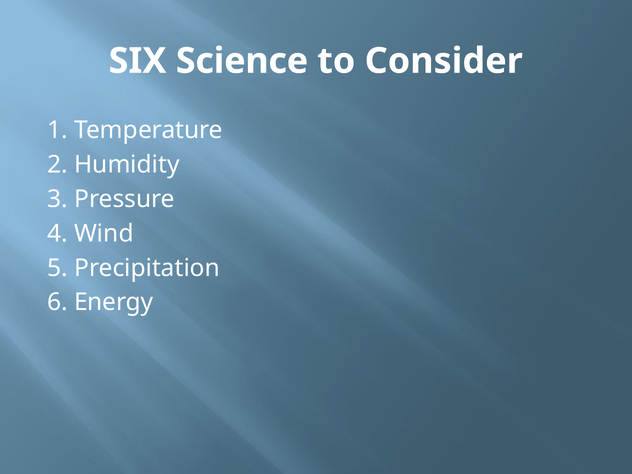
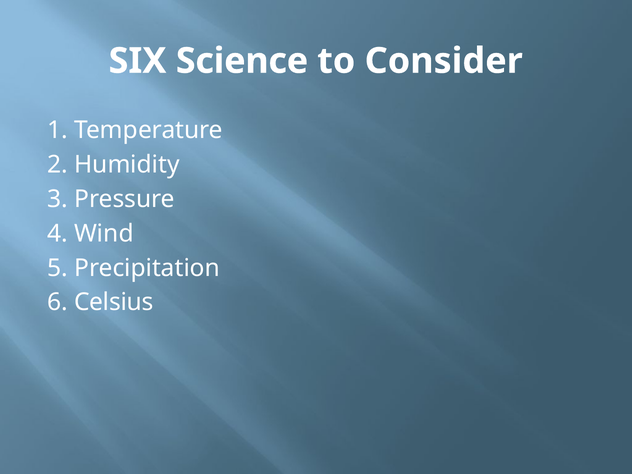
Energy: Energy -> Celsius
